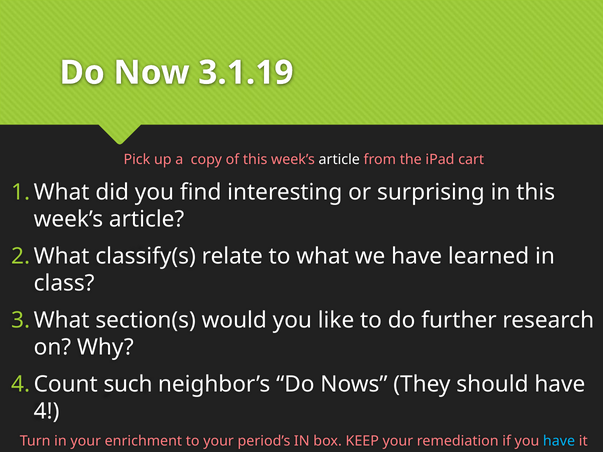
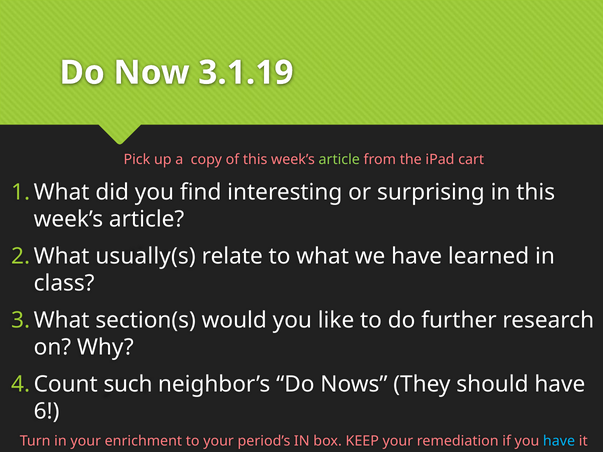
article at (339, 160) colour: white -> light green
classify(s: classify(s -> usually(s
4: 4 -> 6
